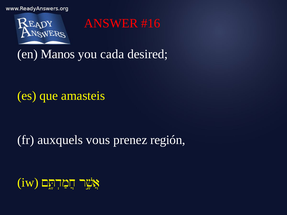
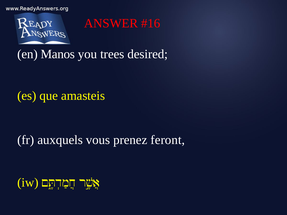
cada: cada -> trees
región: región -> feront
